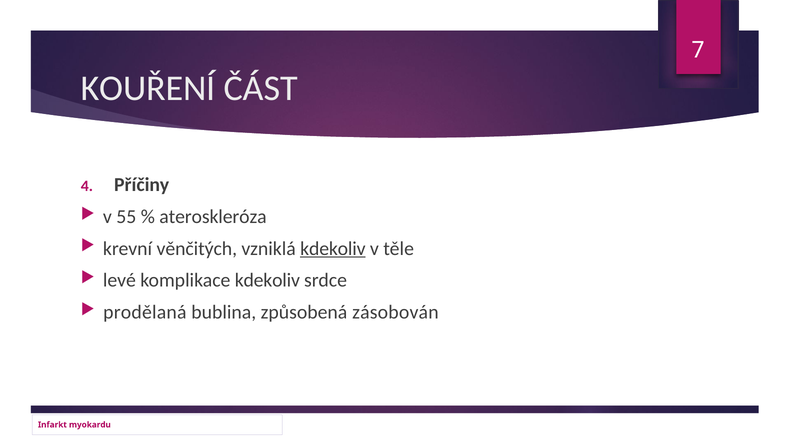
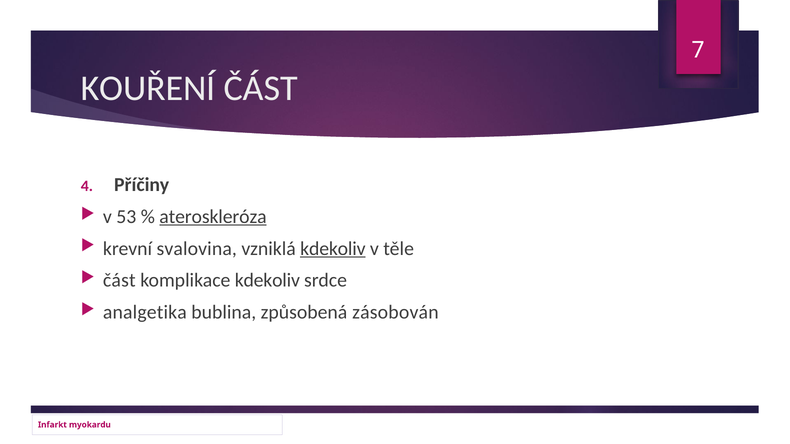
55: 55 -> 53
ateroskleróza underline: none -> present
věnčitých: věnčitých -> svalovina
levé at (119, 281): levé -> část
prodělaná: prodělaná -> analgetika
